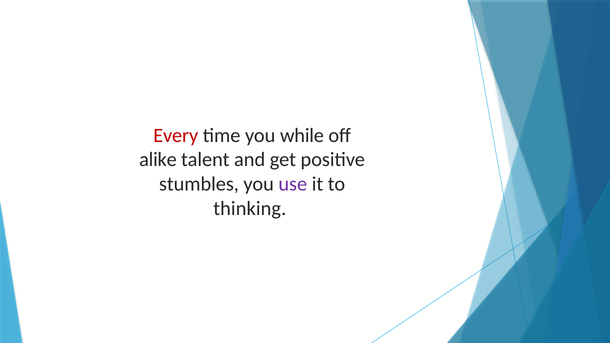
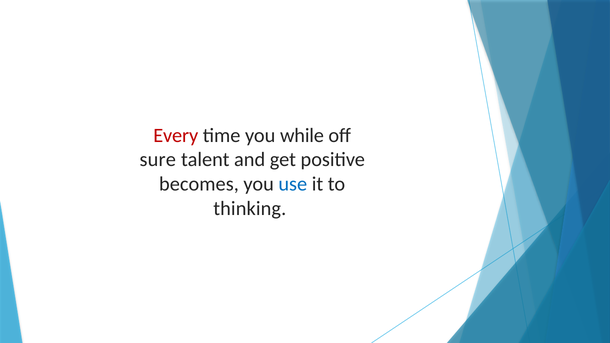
alike: alike -> sure
stumbles: stumbles -> becomes
use colour: purple -> blue
